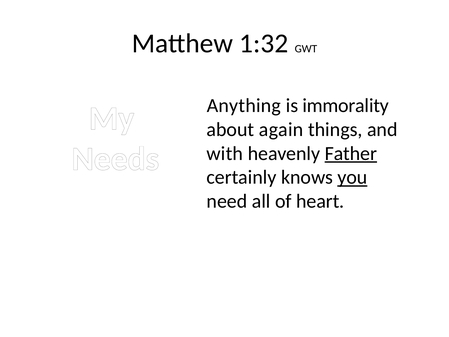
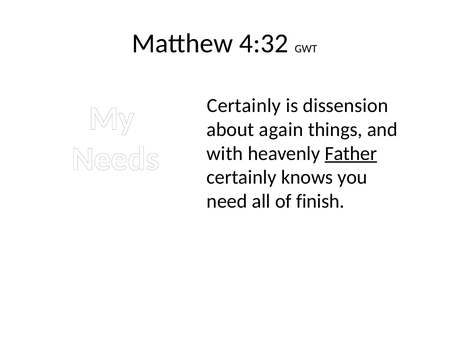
1:32: 1:32 -> 4:32
Anything at (244, 105): Anything -> Certainly
immorality: immorality -> dissension
you underline: present -> none
heart: heart -> finish
